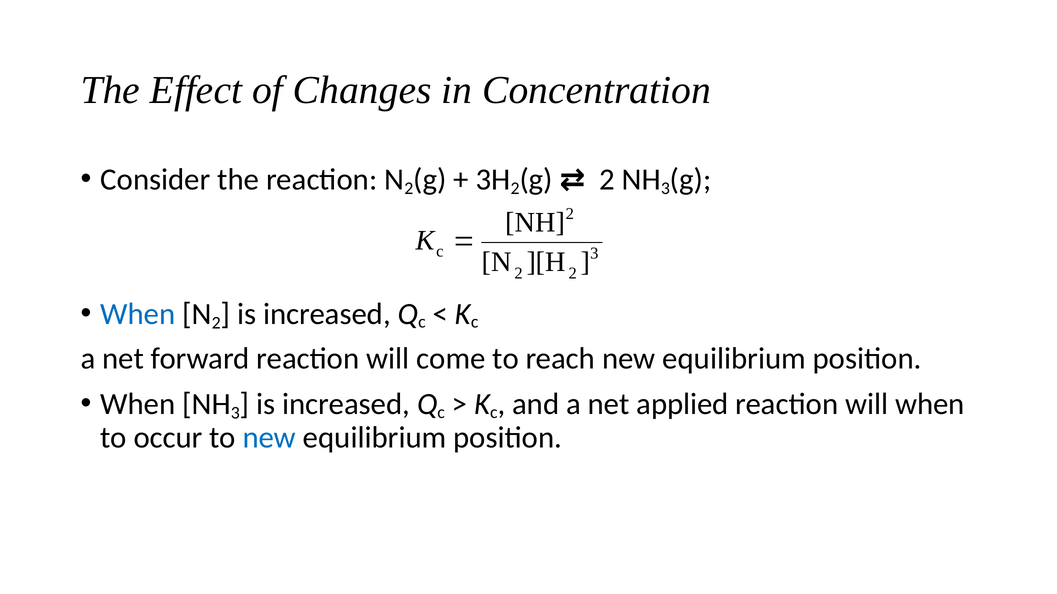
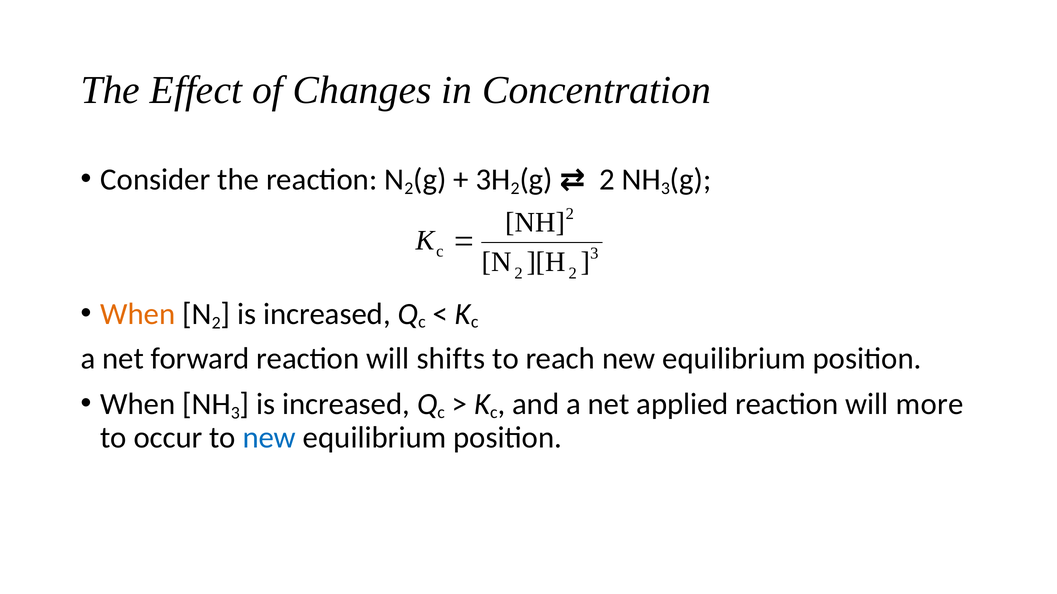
When at (138, 314) colour: blue -> orange
come: come -> shifts
will when: when -> more
